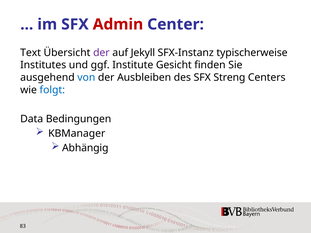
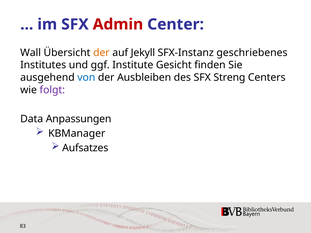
Text: Text -> Wall
der at (101, 53) colour: purple -> orange
typischerweise: typischerweise -> geschriebenes
folgt colour: blue -> purple
Bedingungen: Bedingungen -> Anpassungen
Abhängig: Abhängig -> Aufsatzes
